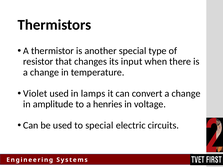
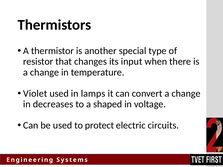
amplitude: amplitude -> decreases
henries: henries -> shaped
to special: special -> protect
